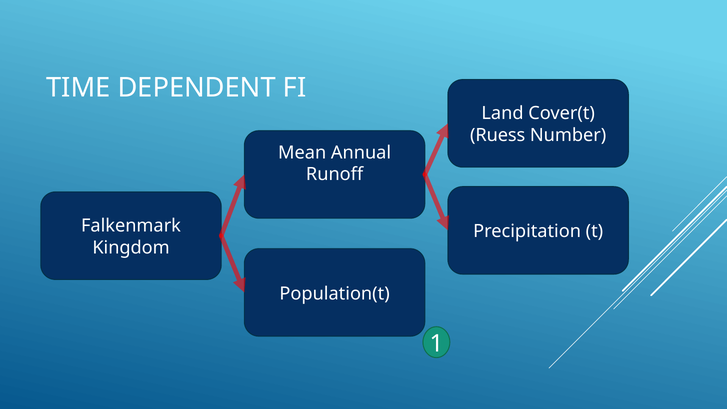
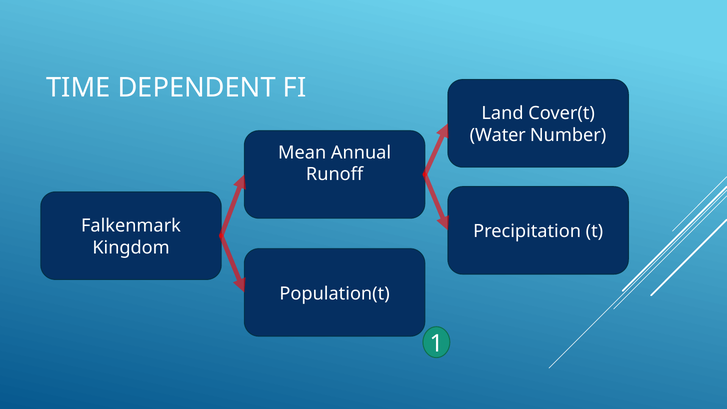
Ruess: Ruess -> Water
